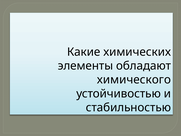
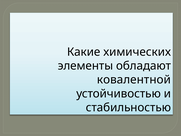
химического: химического -> ковалентной
